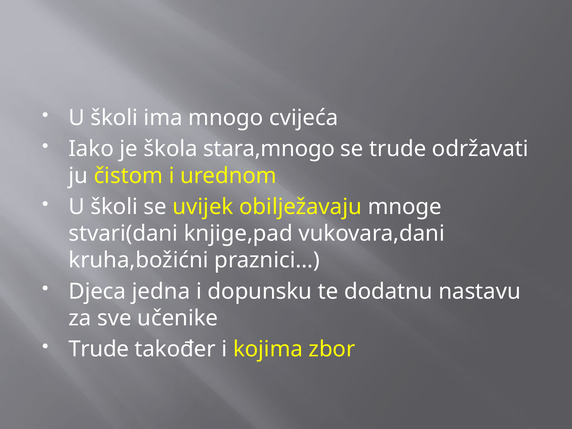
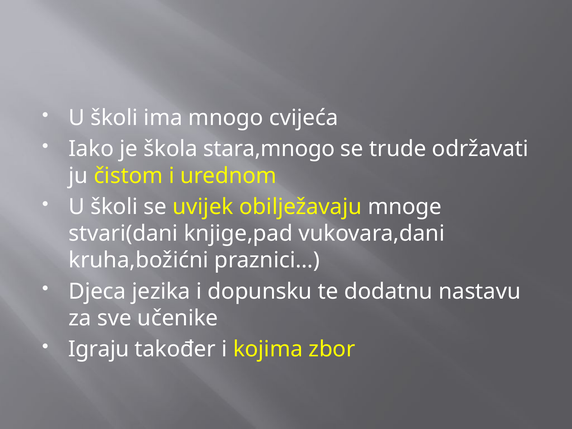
jedna: jedna -> jezika
Trude at (99, 349): Trude -> Igraju
